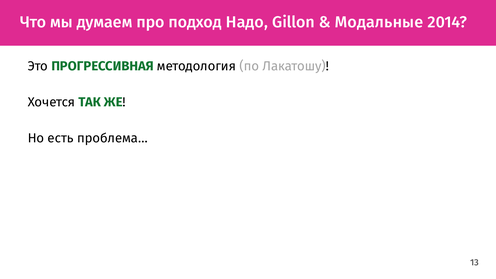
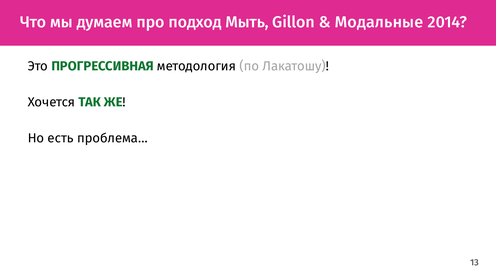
Надо: Надо -> Мыть
